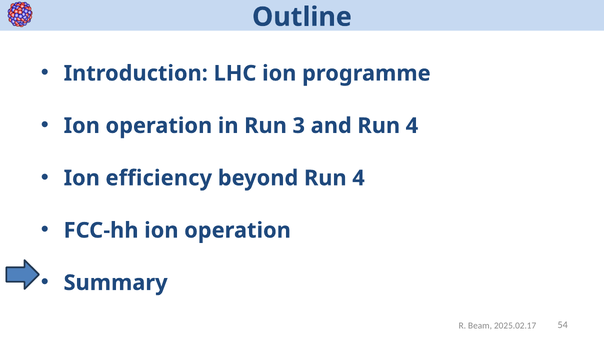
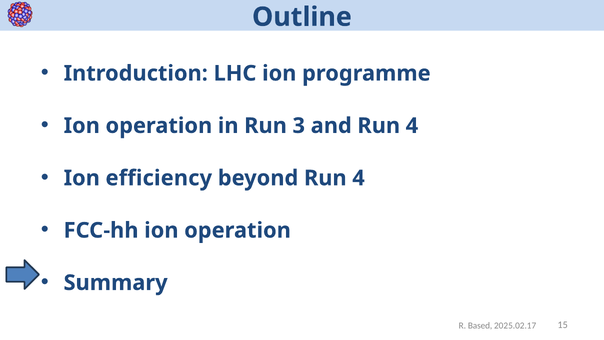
Beam: Beam -> Based
54: 54 -> 15
